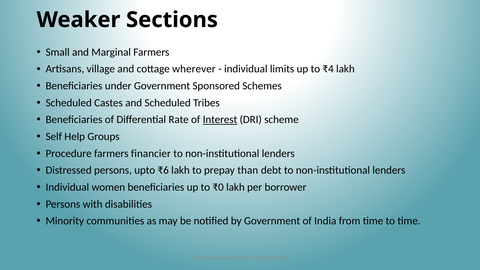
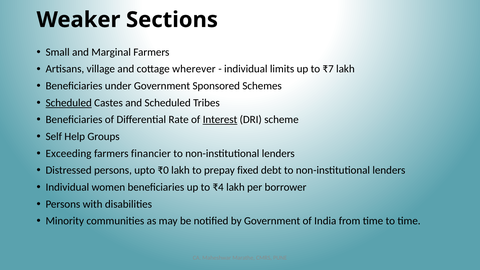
₹4: ₹4 -> ₹7
Scheduled at (69, 103) underline: none -> present
Procedure: Procedure -> Exceeding
₹6: ₹6 -> ₹0
than: than -> fixed
₹0: ₹0 -> ₹4
